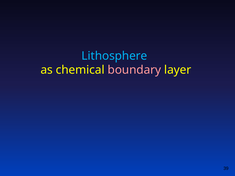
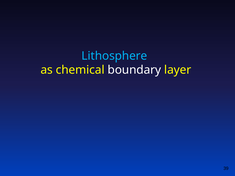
boundary colour: pink -> white
